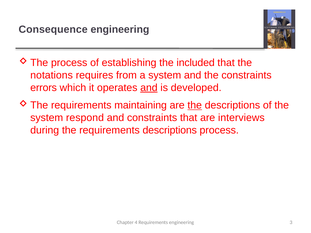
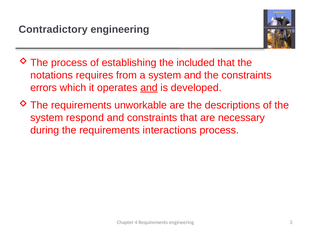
Consequence: Consequence -> Contradictory
maintaining: maintaining -> unworkable
the at (195, 105) underline: present -> none
interviews: interviews -> necessary
requirements descriptions: descriptions -> interactions
